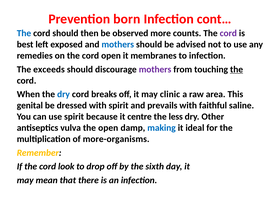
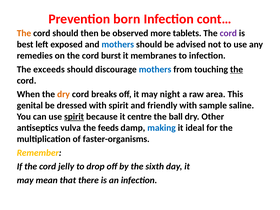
The at (24, 33) colour: blue -> orange
counts: counts -> tablets
cord open: open -> burst
mothers at (155, 69) colour: purple -> blue
dry at (63, 94) colour: blue -> orange
clinic: clinic -> night
prevails: prevails -> friendly
faithful: faithful -> sample
spirit at (74, 117) underline: none -> present
less: less -> ball
the open: open -> feeds
more-organisms: more-organisms -> faster-organisms
look: look -> jelly
